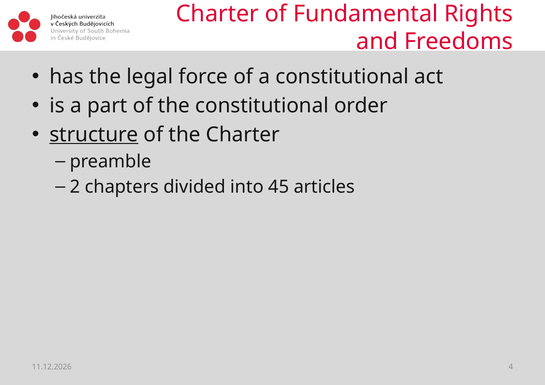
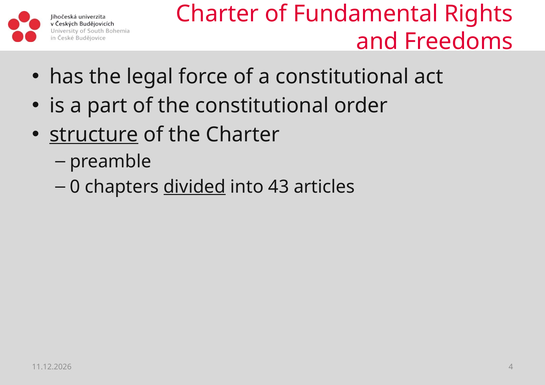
2: 2 -> 0
divided underline: none -> present
45: 45 -> 43
